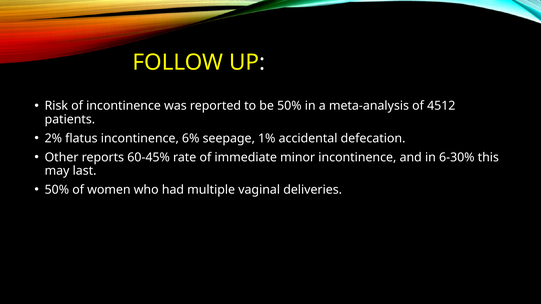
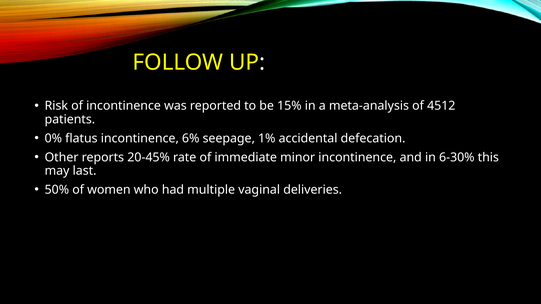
be 50%: 50% -> 15%
2%: 2% -> 0%
60-45%: 60-45% -> 20-45%
